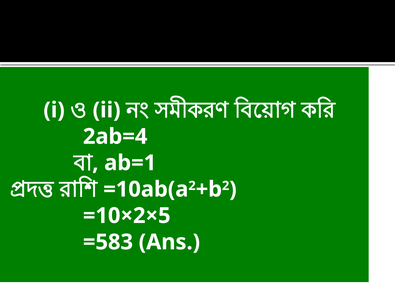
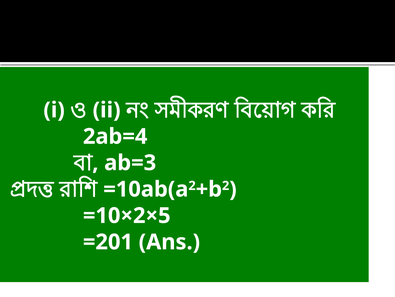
ab=1: ab=1 -> ab=3
=583: =583 -> =201
